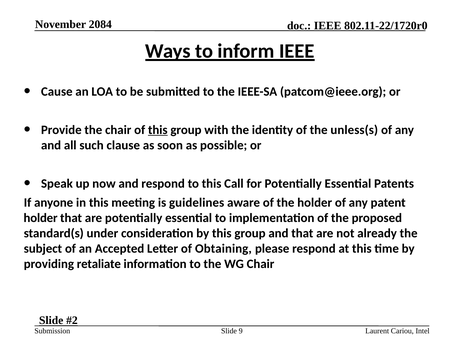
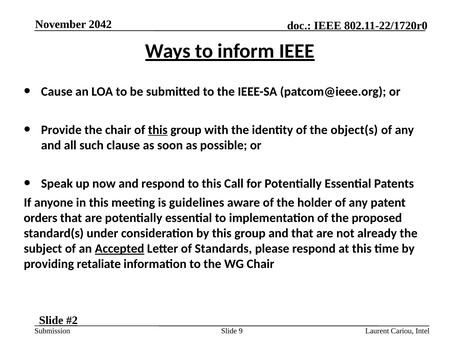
2084: 2084 -> 2042
unless(s: unless(s -> object(s
holder at (41, 218): holder -> orders
Accepted underline: none -> present
Obtaining: Obtaining -> Standards
